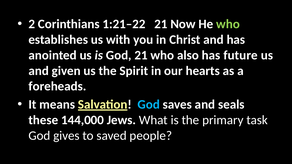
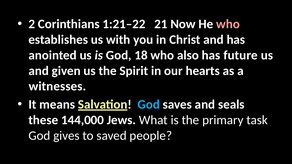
who at (228, 24) colour: light green -> pink
God 21: 21 -> 18
foreheads: foreheads -> witnesses
